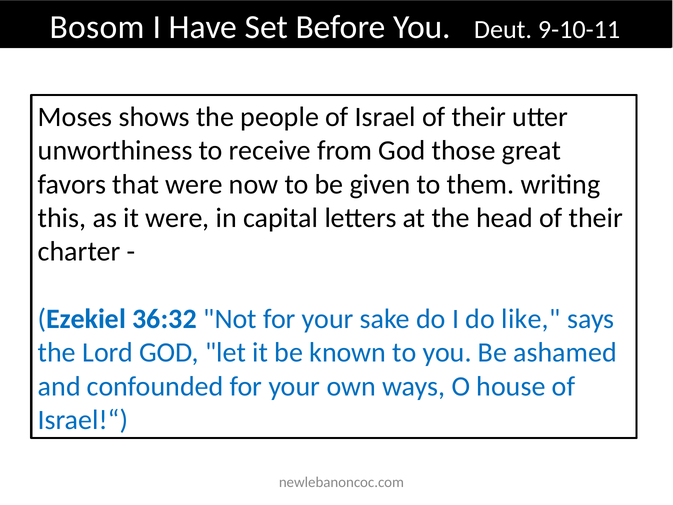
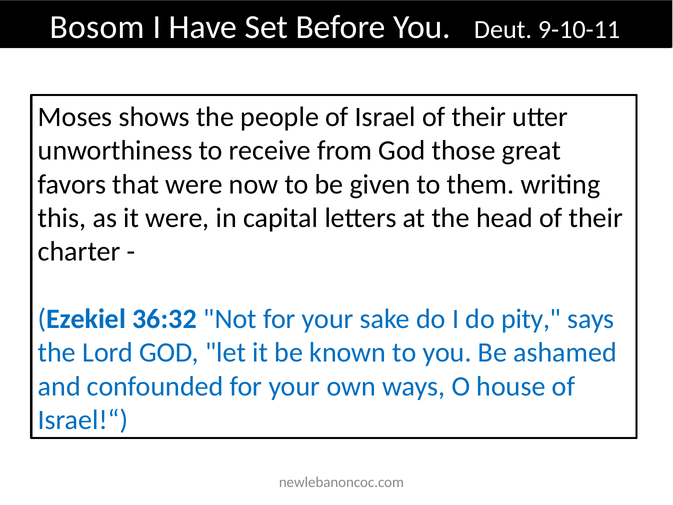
like: like -> pity
